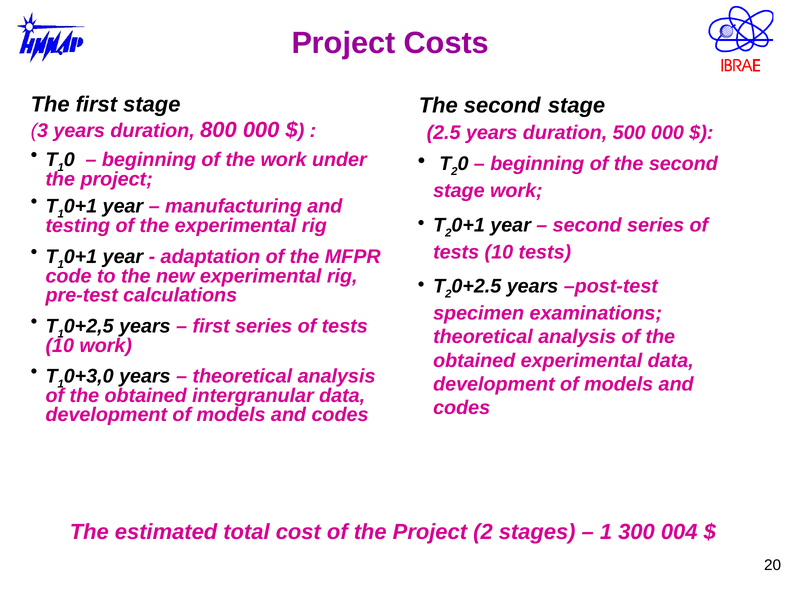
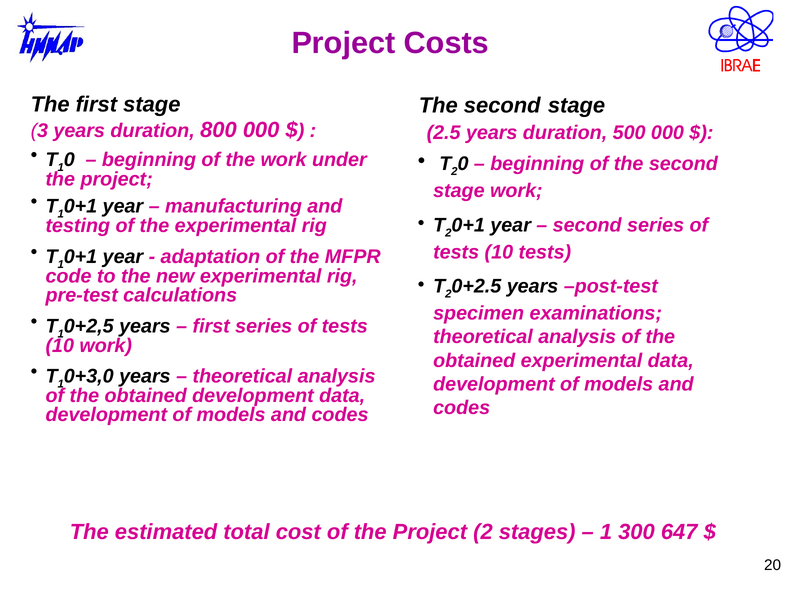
obtained intergranular: intergranular -> development
004: 004 -> 647
